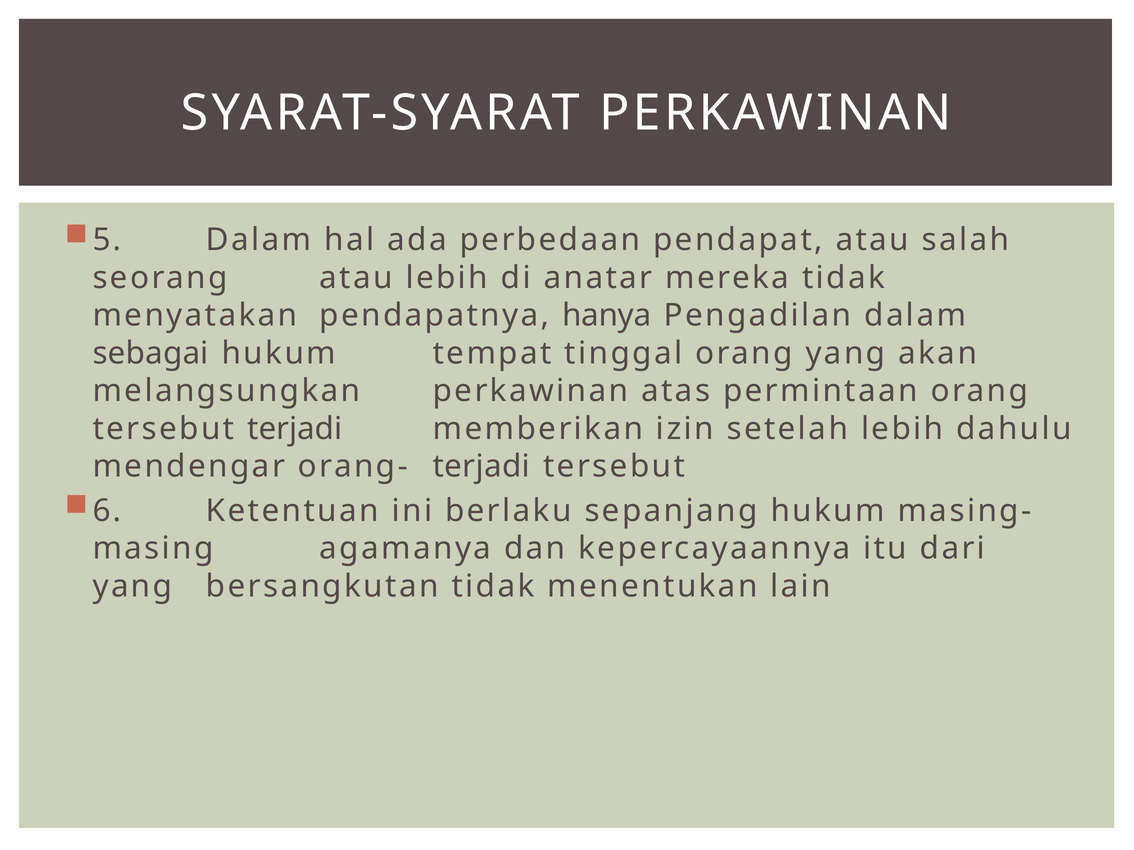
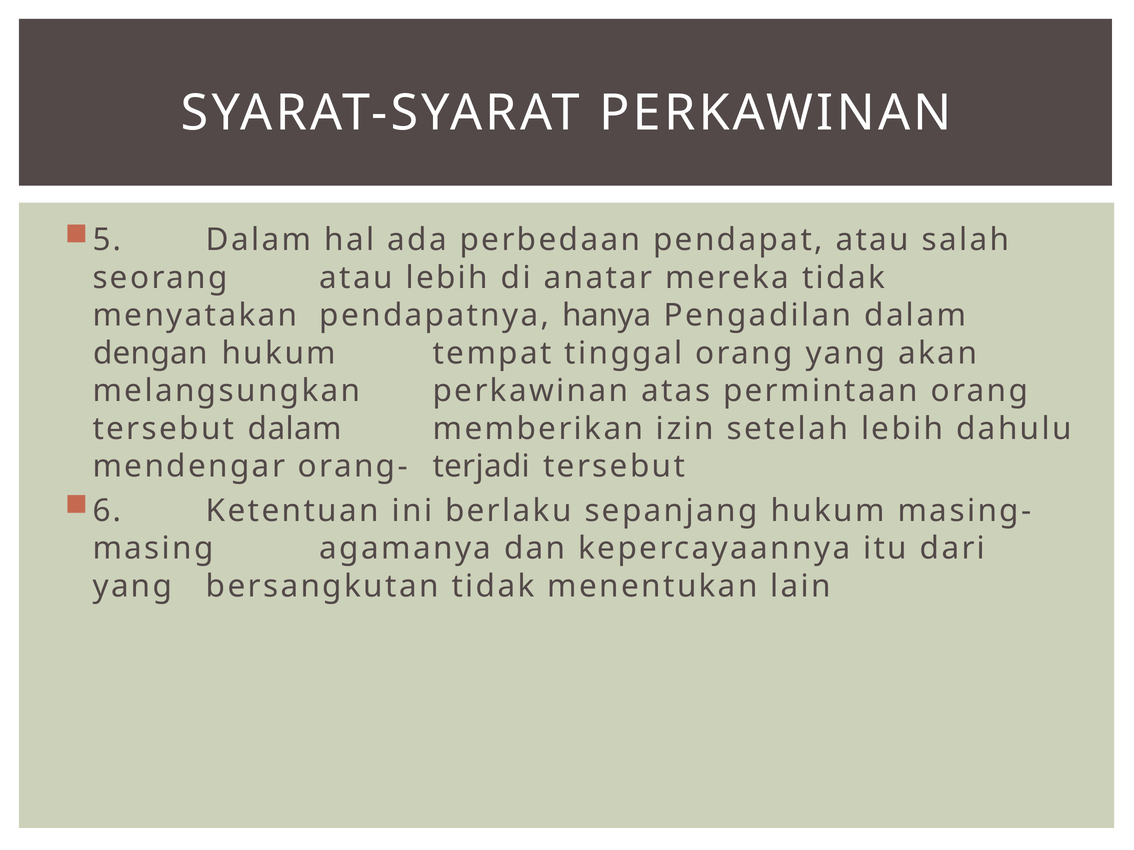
sebagai: sebagai -> dengan
tersebut terjadi: terjadi -> dalam
